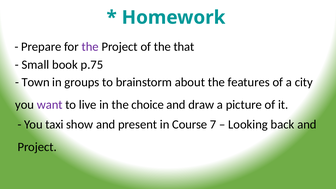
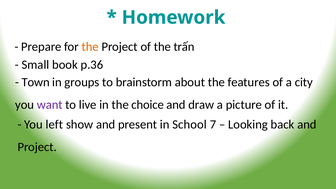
the at (90, 47) colour: purple -> orange
that: that -> trấn
p.75: p.75 -> p.36
taxi: taxi -> left
Course: Course -> School
